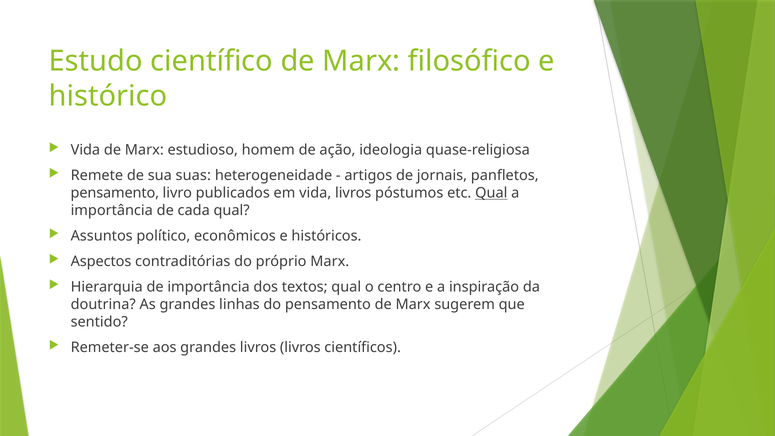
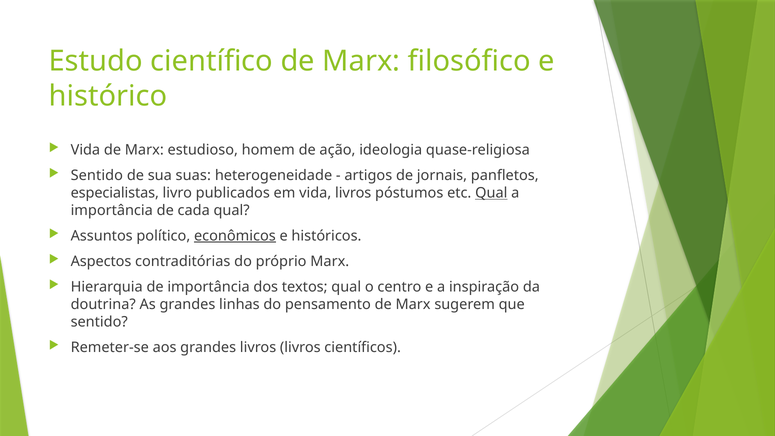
Remete at (97, 176): Remete -> Sentido
pensamento at (115, 193): pensamento -> especialistas
econômicos underline: none -> present
